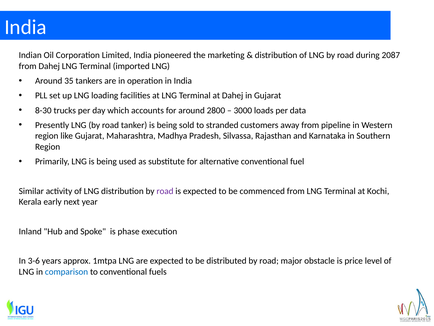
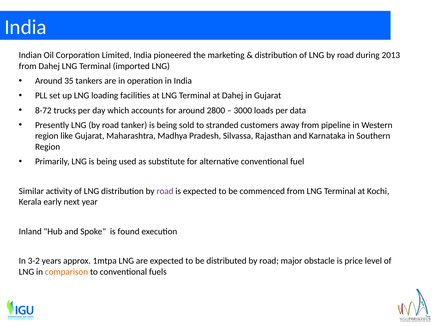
2087: 2087 -> 2013
8-30: 8-30 -> 8-72
phase: phase -> found
3-6: 3-6 -> 3-2
comparison colour: blue -> orange
